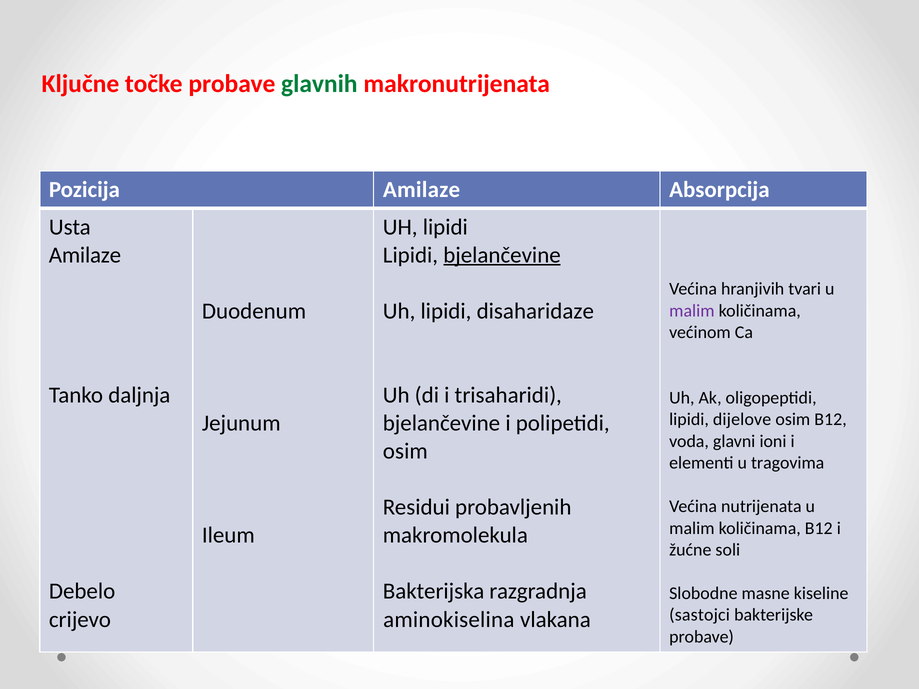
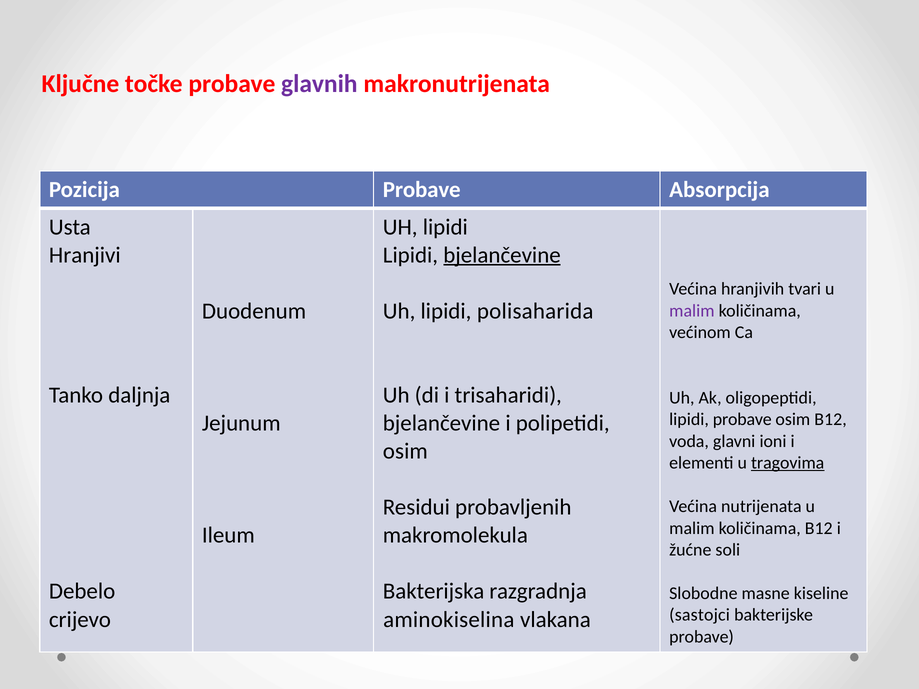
glavnih colour: green -> purple
Pozicija Amilaze: Amilaze -> Probave
Amilaze at (85, 255): Amilaze -> Hranjivi
disaharidaze: disaharidaze -> polisaharida
lipidi dijelove: dijelove -> probave
tragovima underline: none -> present
